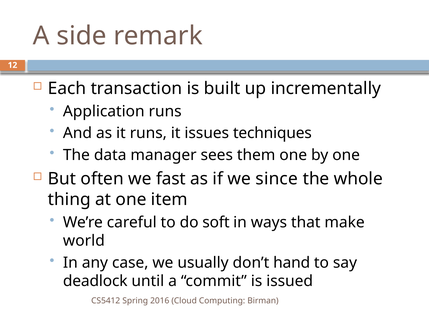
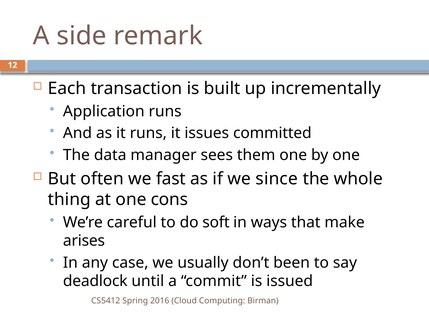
techniques: techniques -> committed
item: item -> cons
world: world -> arises
hand: hand -> been
